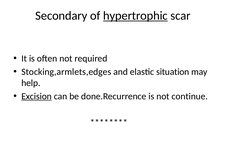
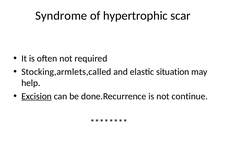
Secondary: Secondary -> Syndrome
hypertrophic underline: present -> none
Stocking,armlets,edges: Stocking,armlets,edges -> Stocking,armlets,called
